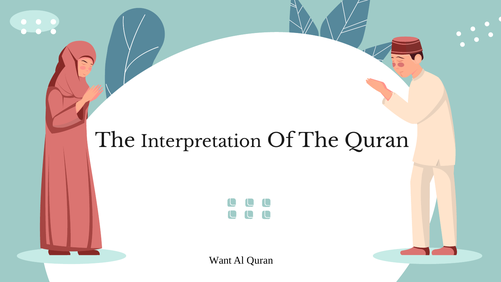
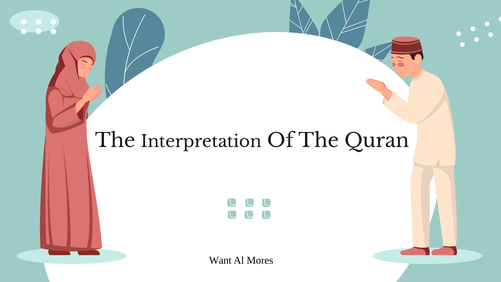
Al Quran: Quran -> Mores
